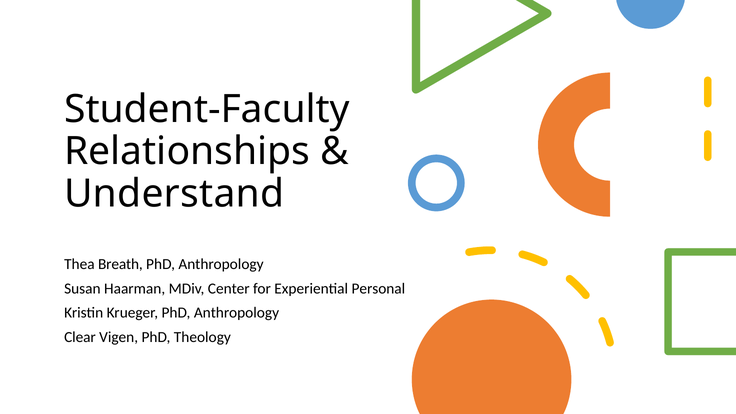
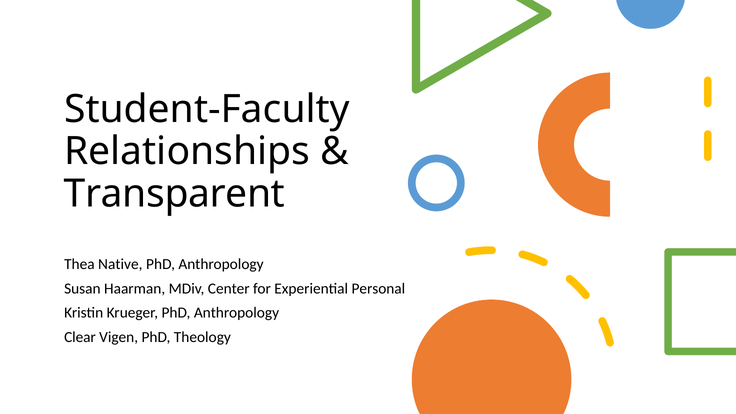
Understand: Understand -> Transparent
Breath: Breath -> Native
